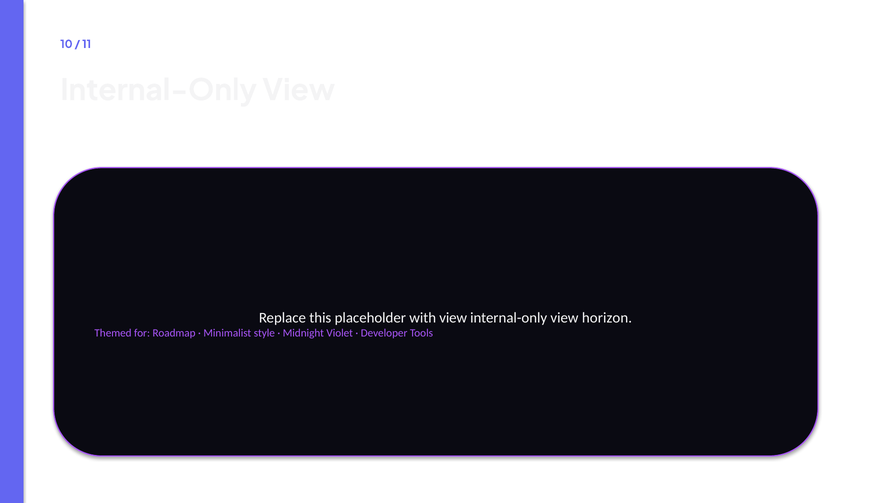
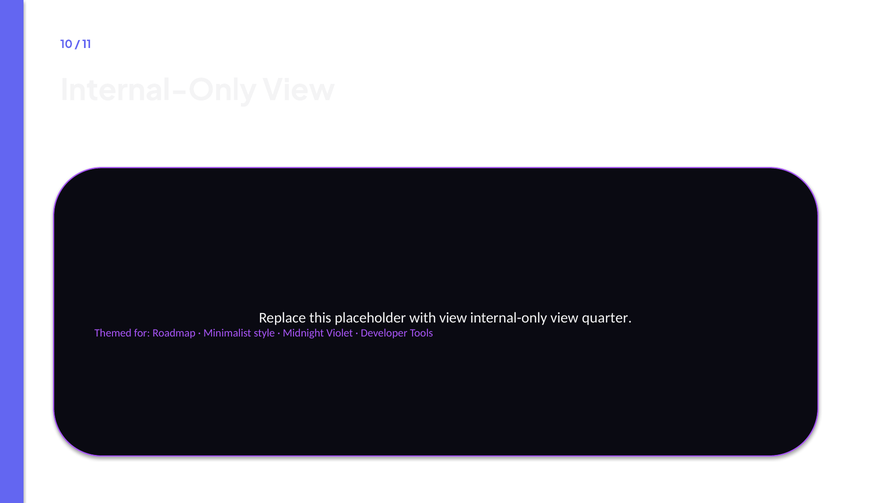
horizon: horizon -> quarter
